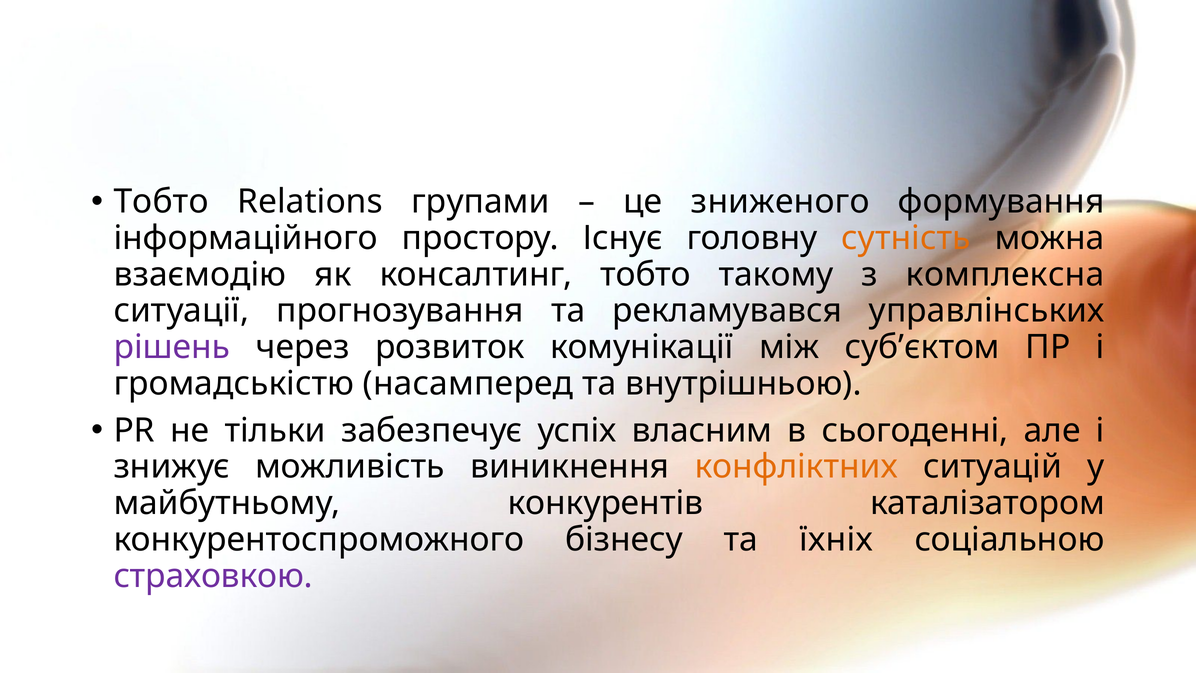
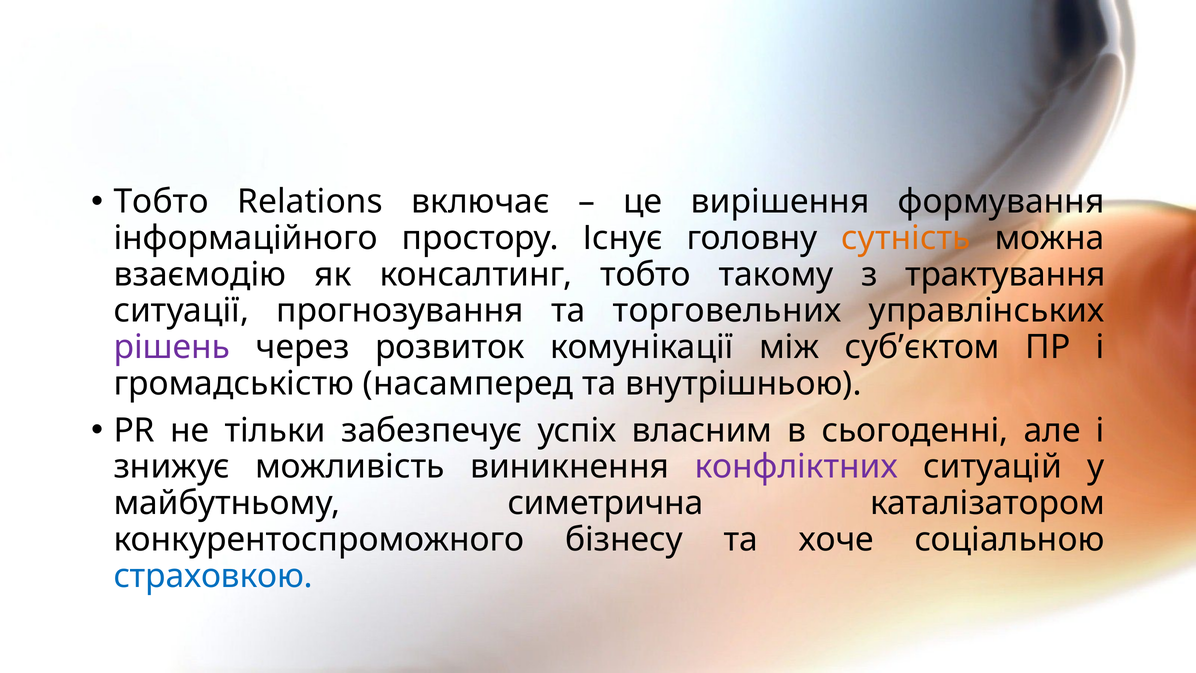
групами: групами -> включає
зниженого: зниженого -> вирішення
комплексна: комплексна -> трактування
рекламувався: рекламувався -> торговельних
конфліктних colour: orange -> purple
конкурентів: конкурентів -> симетрична
їхніх: їхніх -> хоче
страховкою colour: purple -> blue
